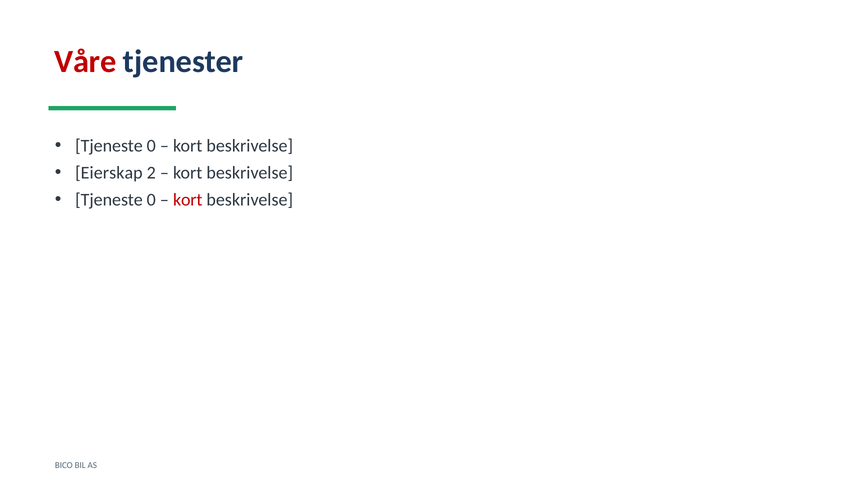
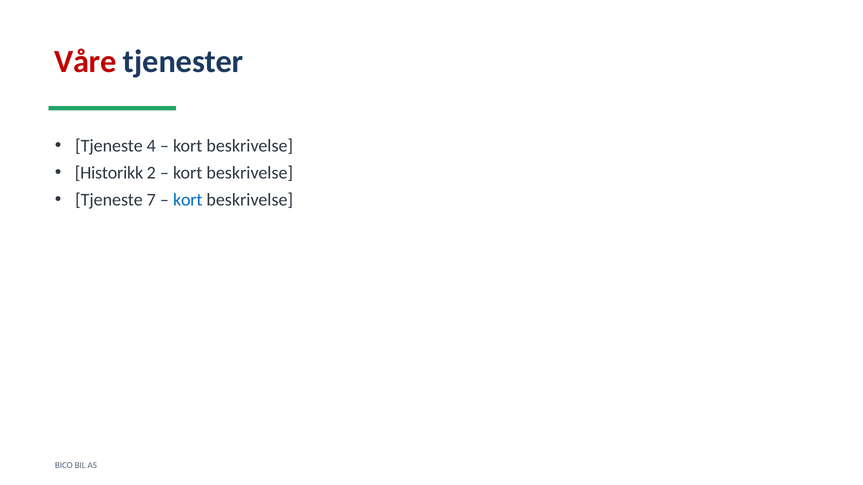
0 at (151, 146): 0 -> 4
Eierskap: Eierskap -> Historikk
0 at (151, 200): 0 -> 7
kort at (188, 200) colour: red -> blue
